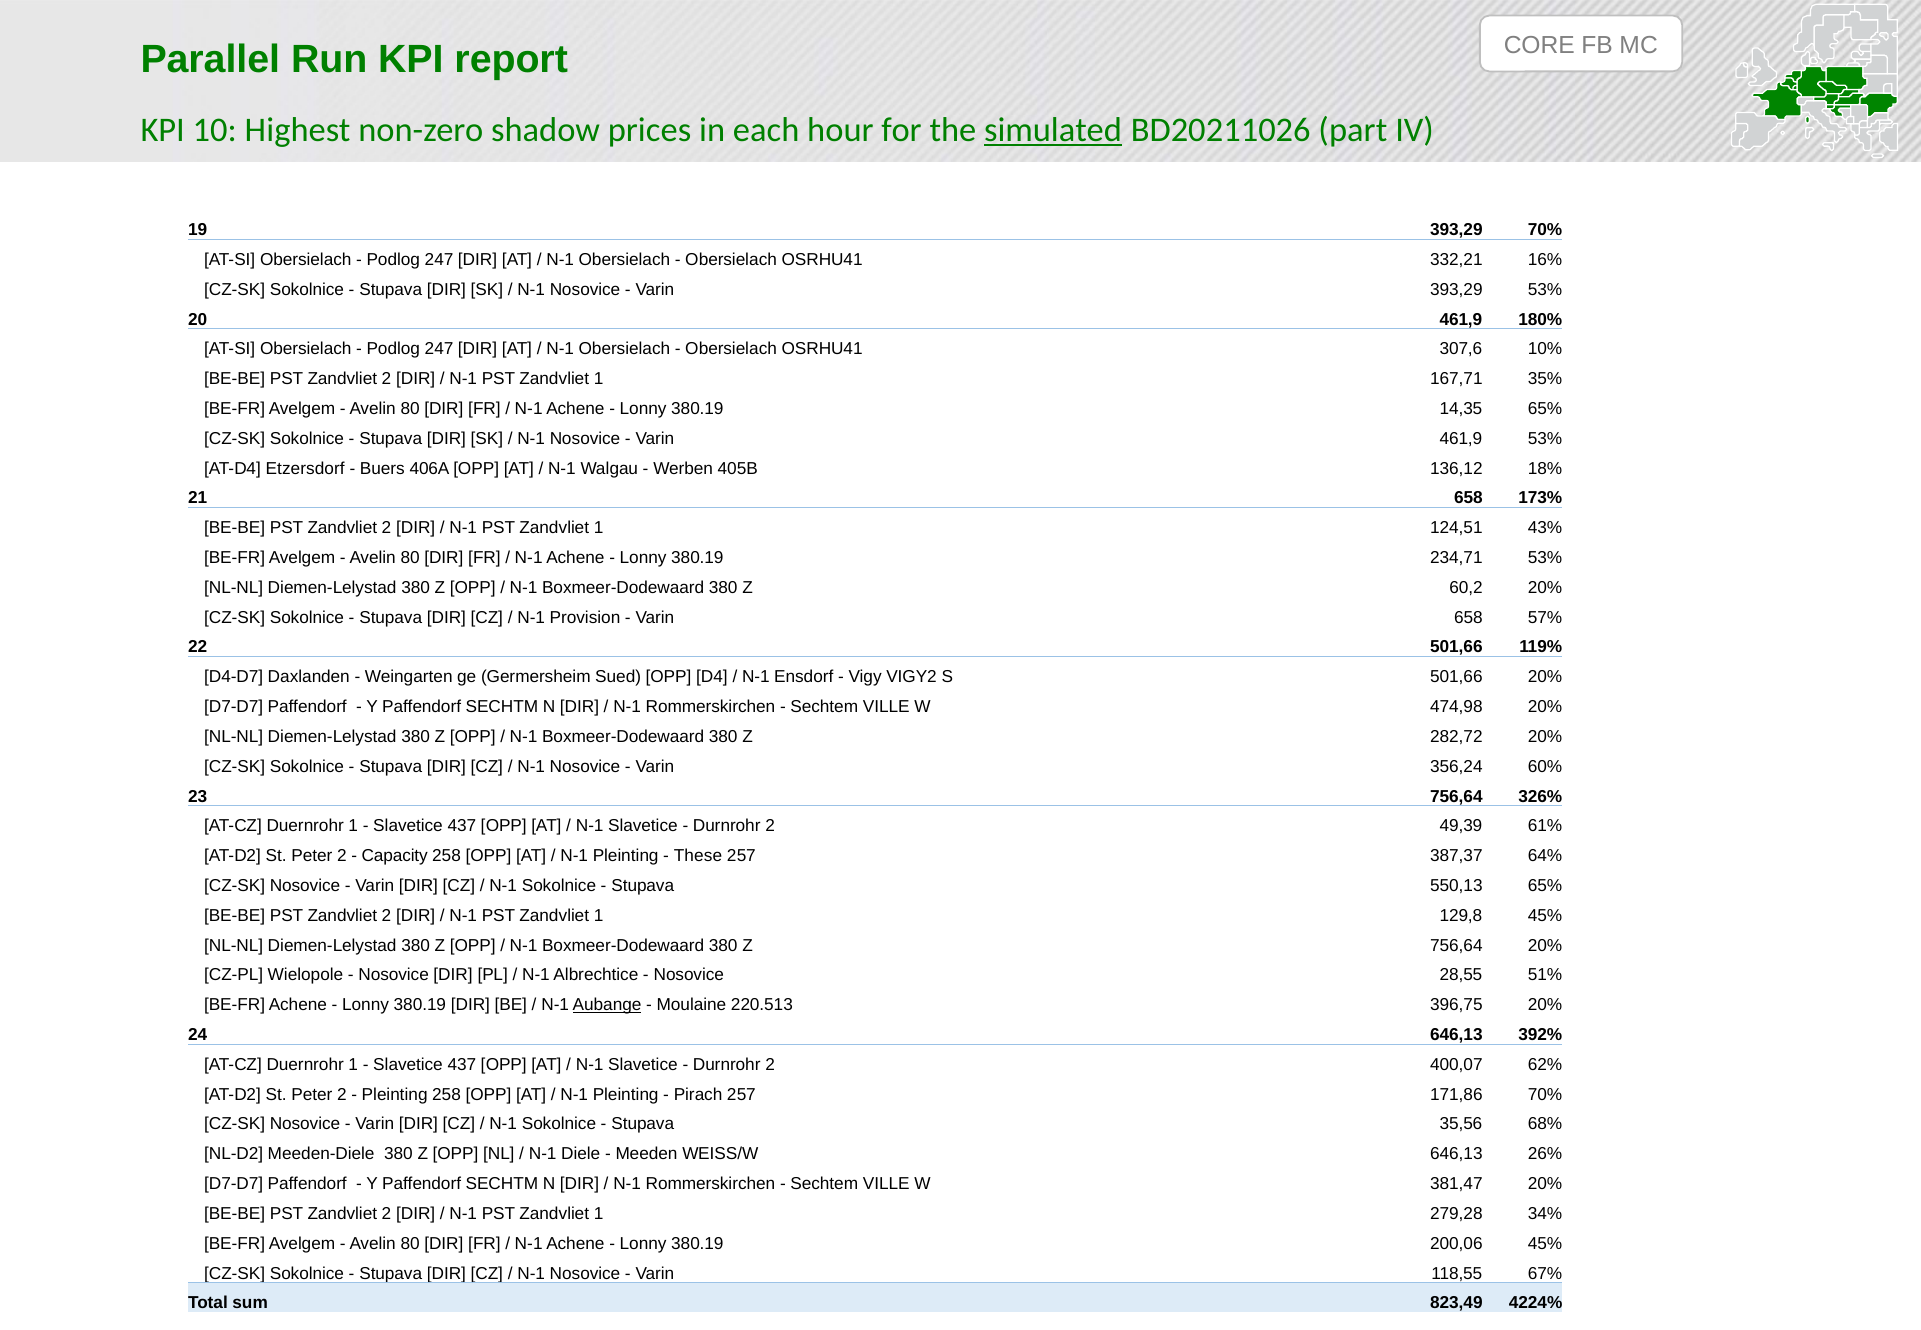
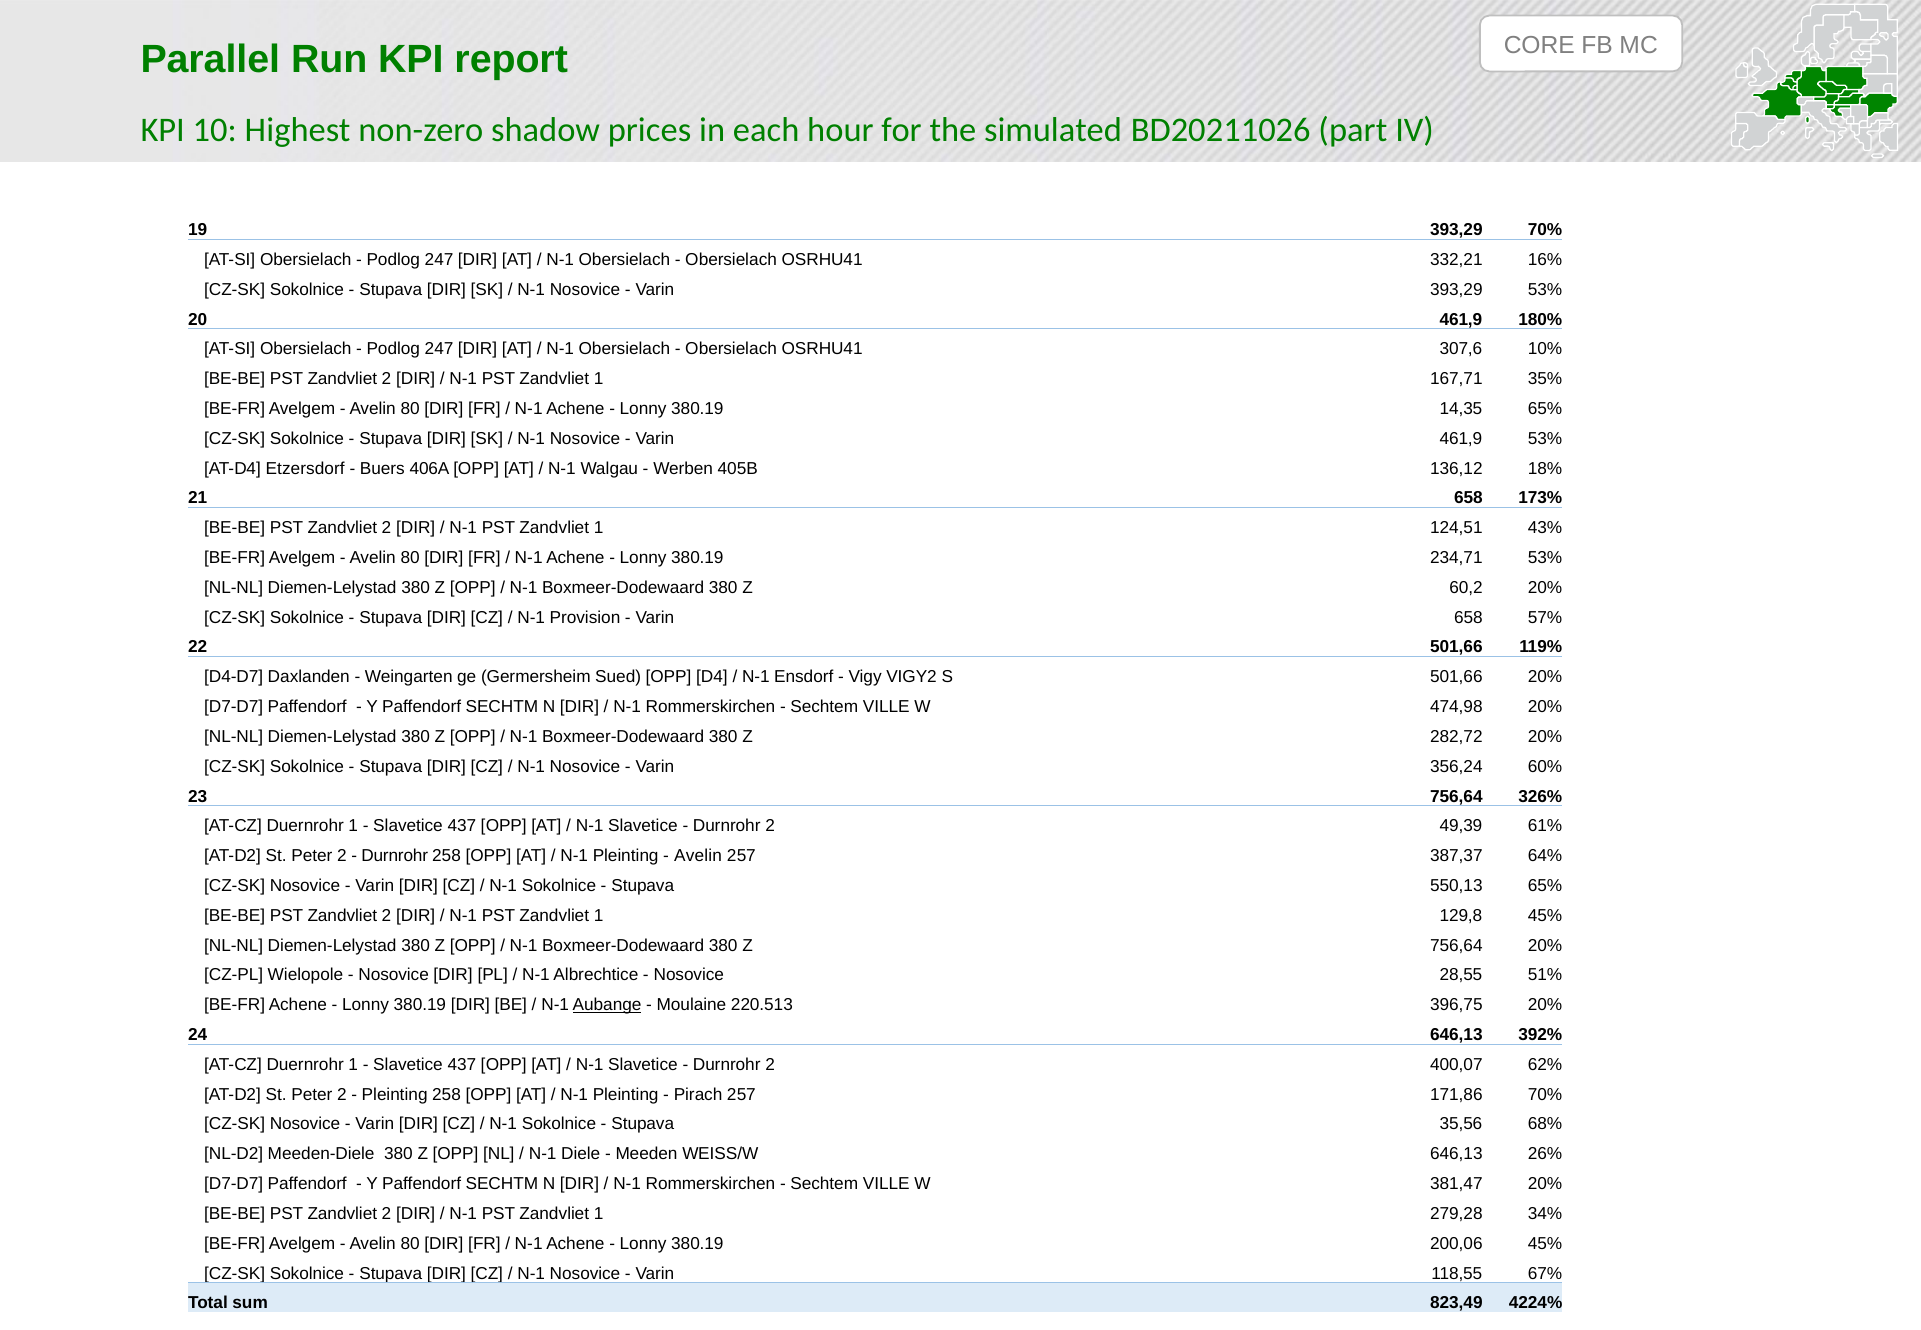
simulated underline: present -> none
Capacity at (395, 856): Capacity -> Durnrohr
These at (698, 856): These -> Avelin
